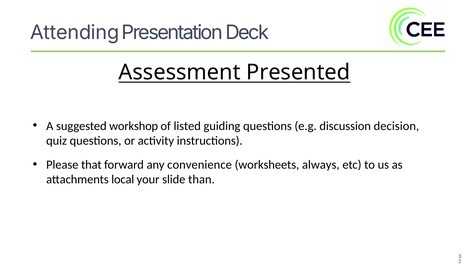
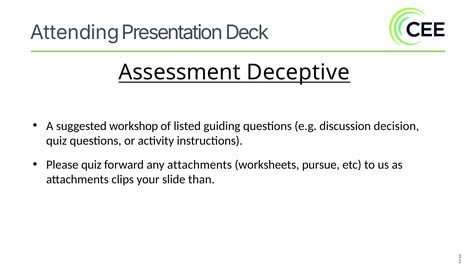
Presented: Presented -> Deceptive
Please that: that -> quiz
any convenience: convenience -> attachments
always: always -> pursue
local: local -> clips
